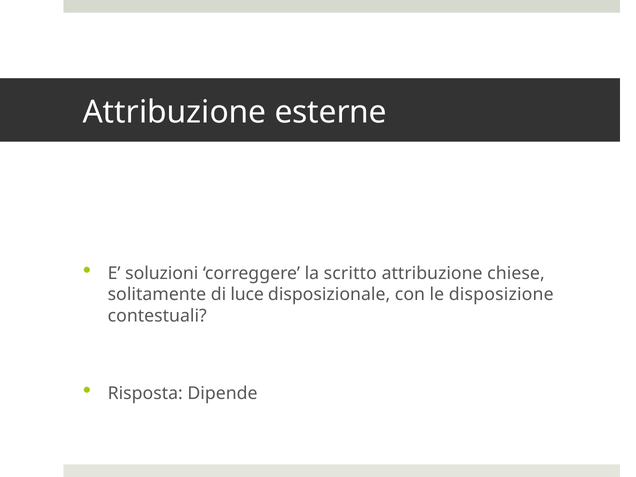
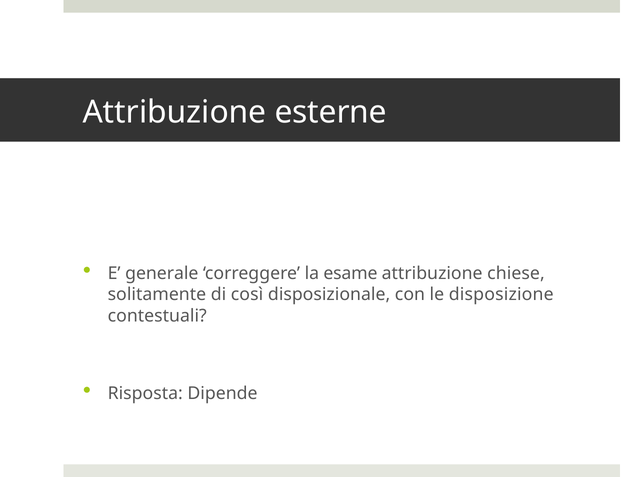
soluzioni: soluzioni -> generale
scritto: scritto -> esame
luce: luce -> così
